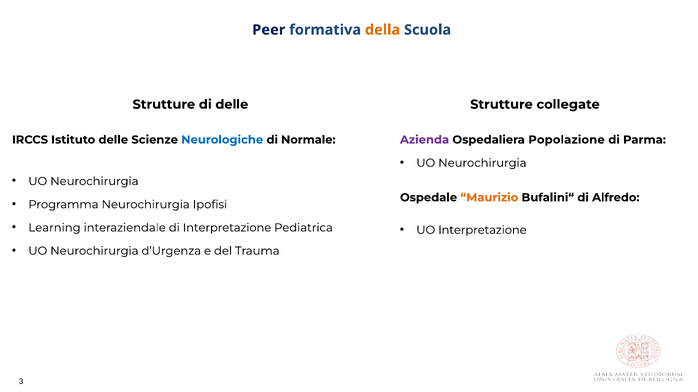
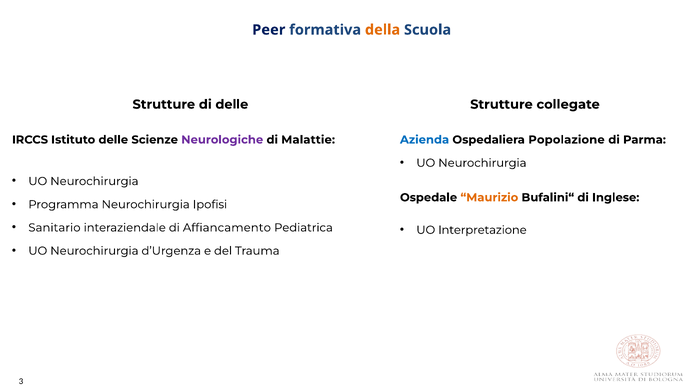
Neurologiche colour: blue -> purple
Normale: Normale -> Malattie
Azienda colour: purple -> blue
Alfredo: Alfredo -> Inglese
Learning: Learning -> Sanitario
di Interpretazione: Interpretazione -> Affiancamento
